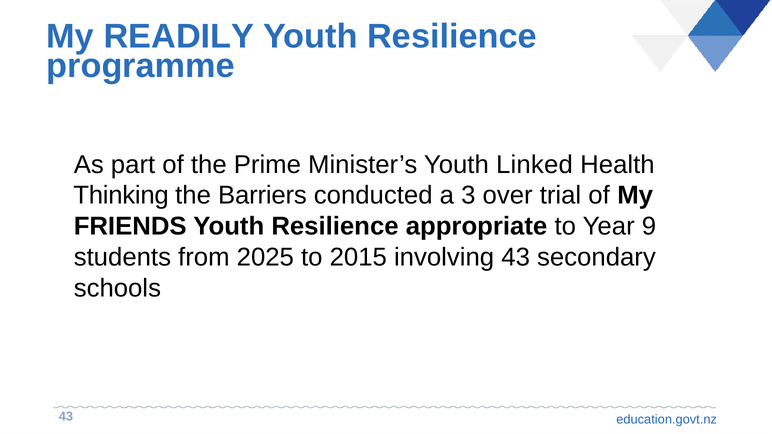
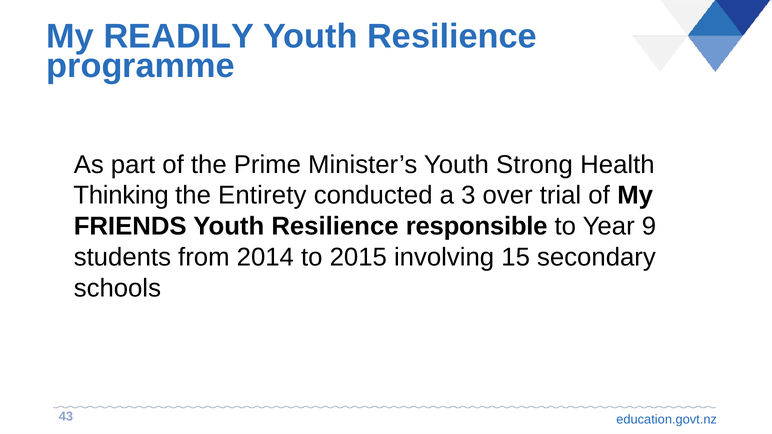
Linked: Linked -> Strong
Barriers: Barriers -> Entirety
appropriate: appropriate -> responsible
2025: 2025 -> 2014
involving 43: 43 -> 15
